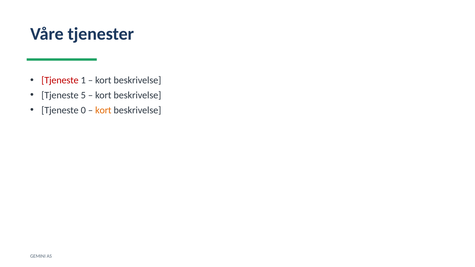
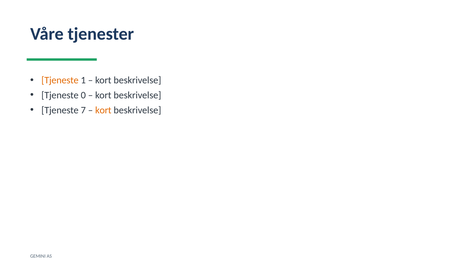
Tjeneste at (60, 80) colour: red -> orange
5: 5 -> 0
0: 0 -> 7
